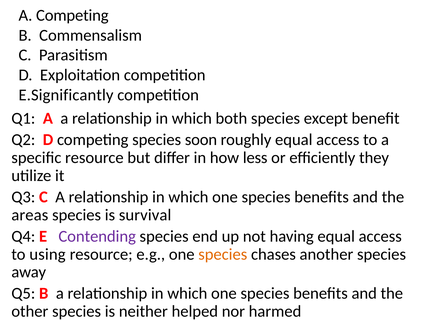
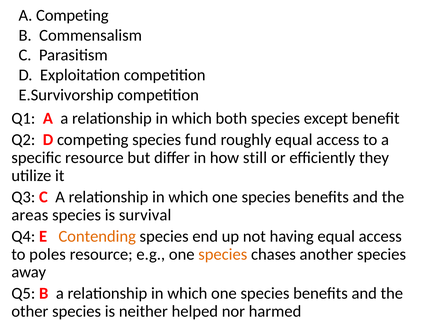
E.Significantly: E.Significantly -> E.Survivorship
soon: soon -> fund
less: less -> still
Contending colour: purple -> orange
using: using -> poles
